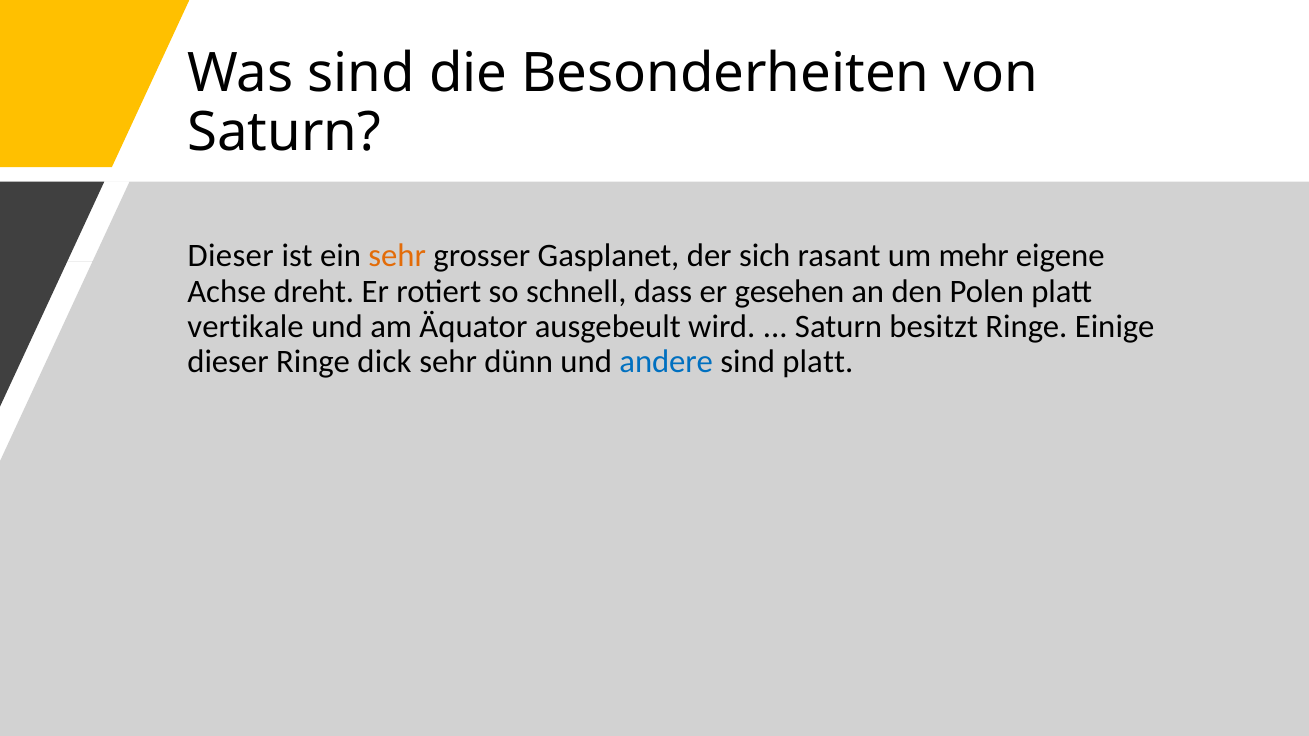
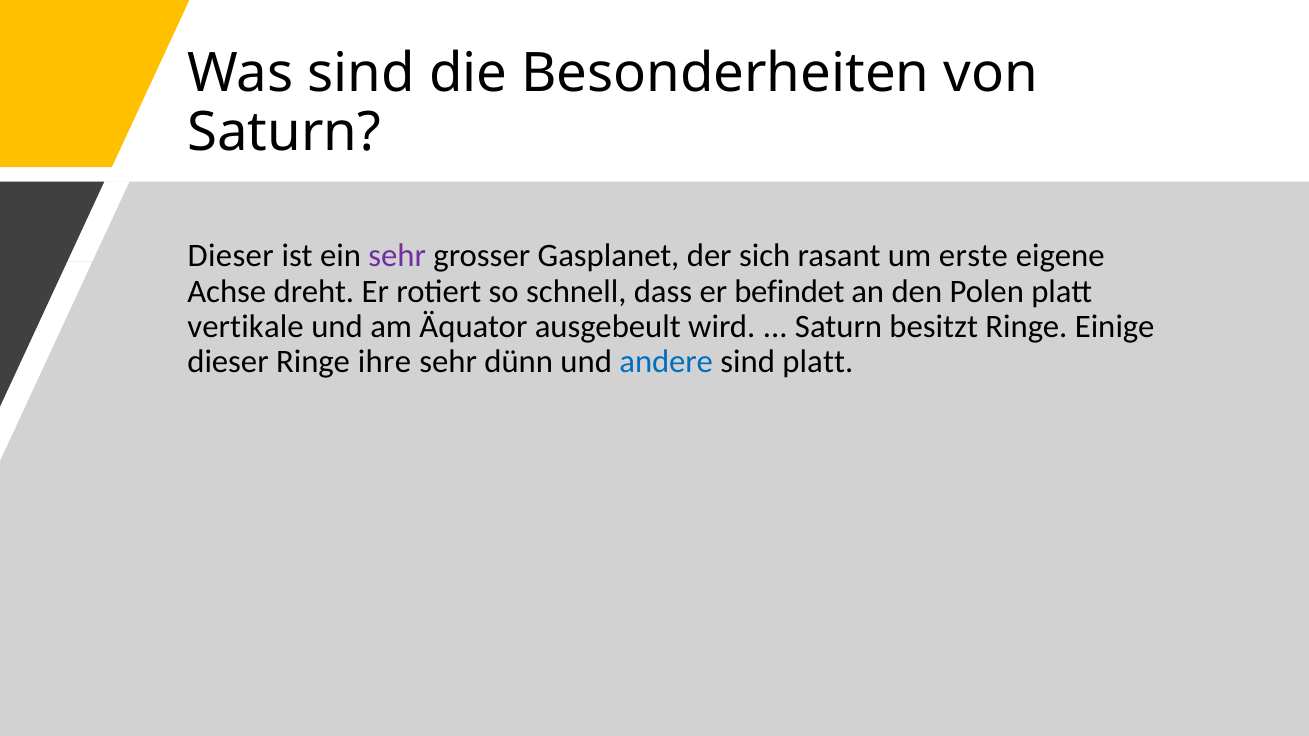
sehr at (397, 256) colour: orange -> purple
mehr: mehr -> erste
gesehen: gesehen -> befindet
dick: dick -> ihre
